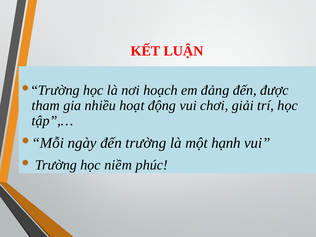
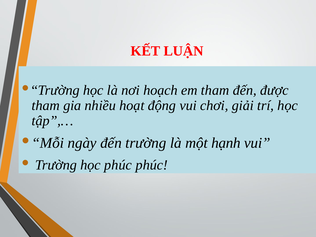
em đảng: đảng -> tham
học niềm: niềm -> phúc
